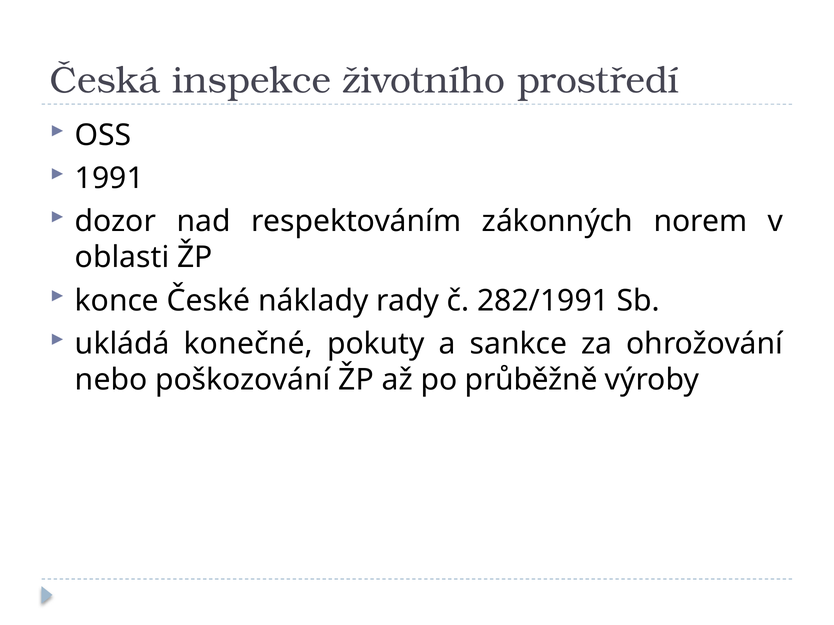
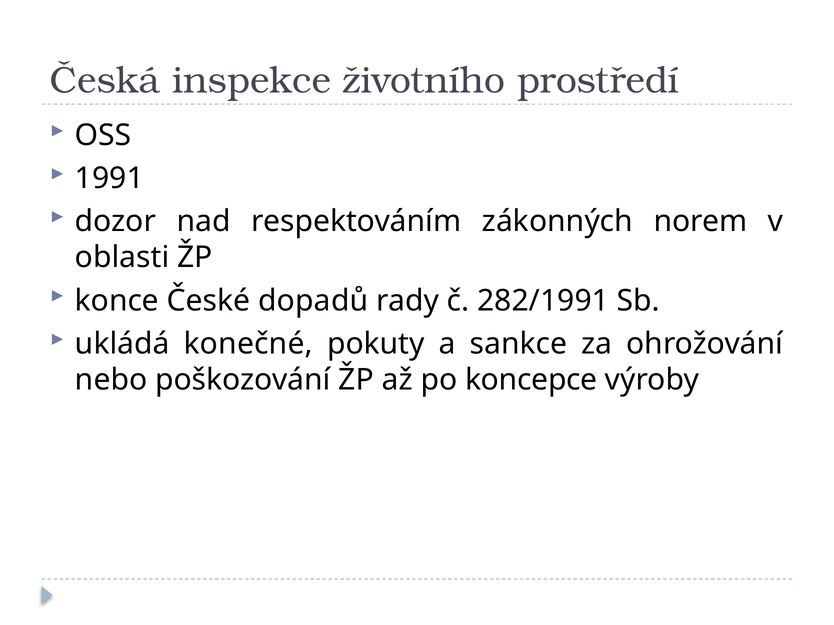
náklady: náklady -> dopadů
průběžně: průběžně -> koncepce
